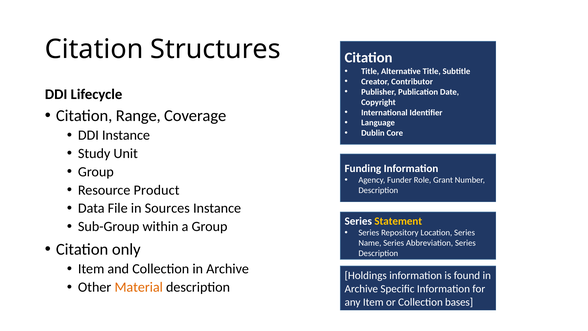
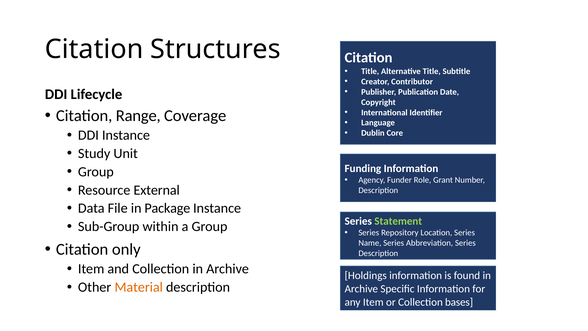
Product: Product -> External
Sources: Sources -> Package
Statement colour: yellow -> light green
